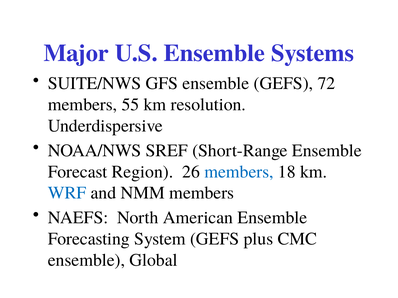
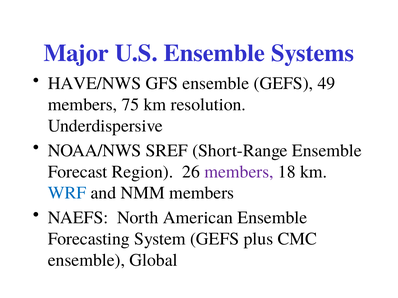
SUITE/NWS: SUITE/NWS -> HAVE/NWS
72: 72 -> 49
55: 55 -> 75
members at (239, 172) colour: blue -> purple
